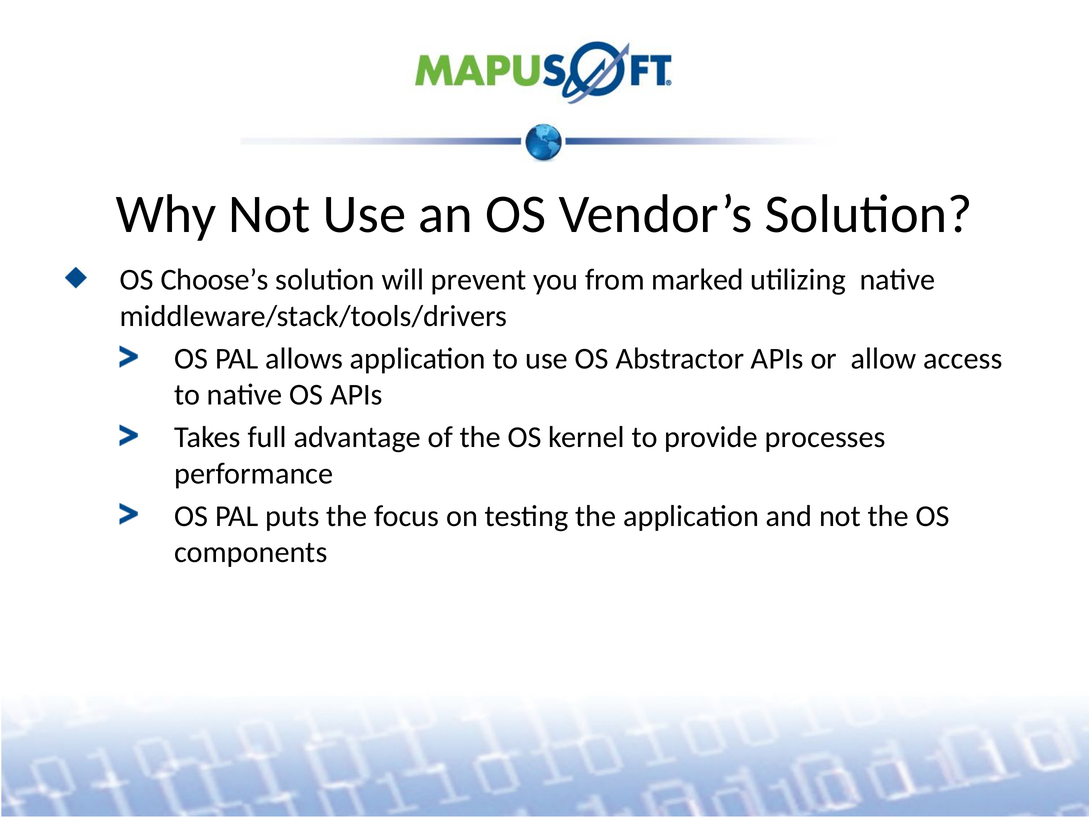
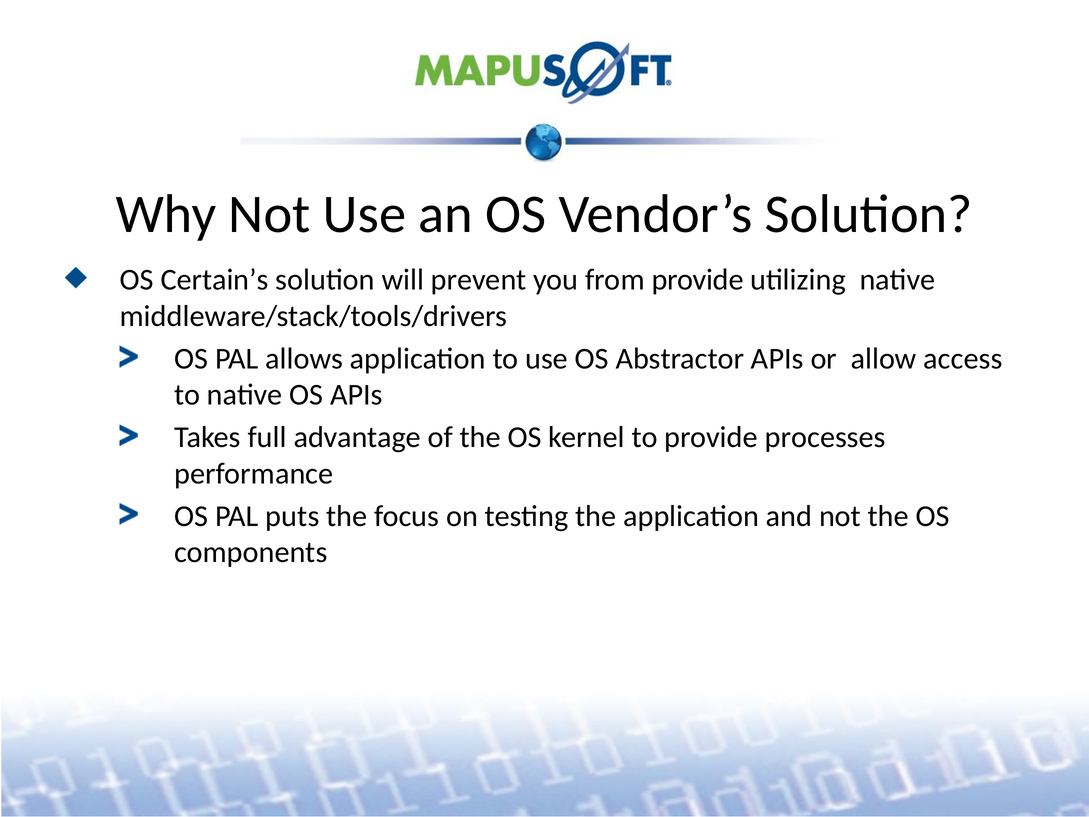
Choose’s: Choose’s -> Certain’s
from marked: marked -> provide
